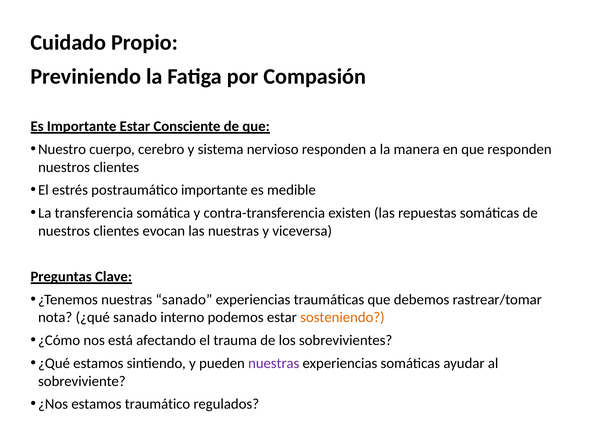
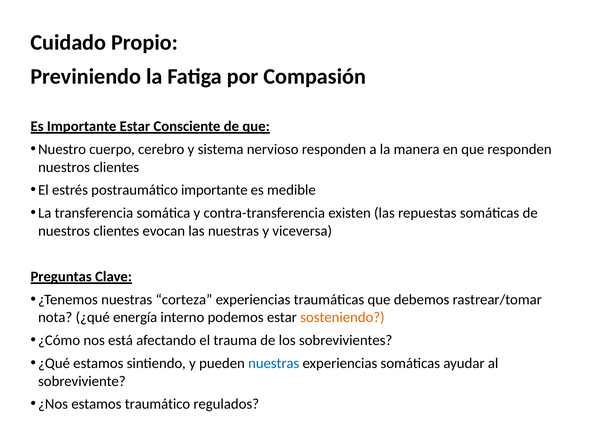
nuestras sanado: sanado -> corteza
¿qué sanado: sanado -> energía
nuestras at (274, 364) colour: purple -> blue
